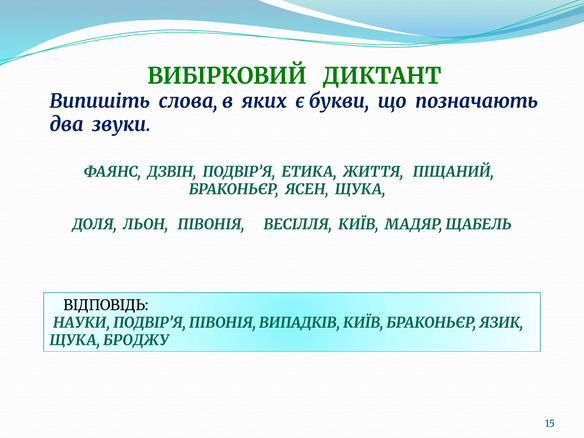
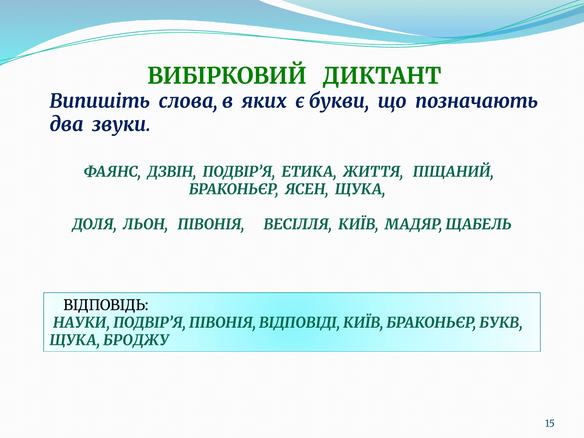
ВИПАДКІВ: ВИПАДКІВ -> ВІДПОВІДІ
ЯЗИК: ЯЗИК -> БУКВ
